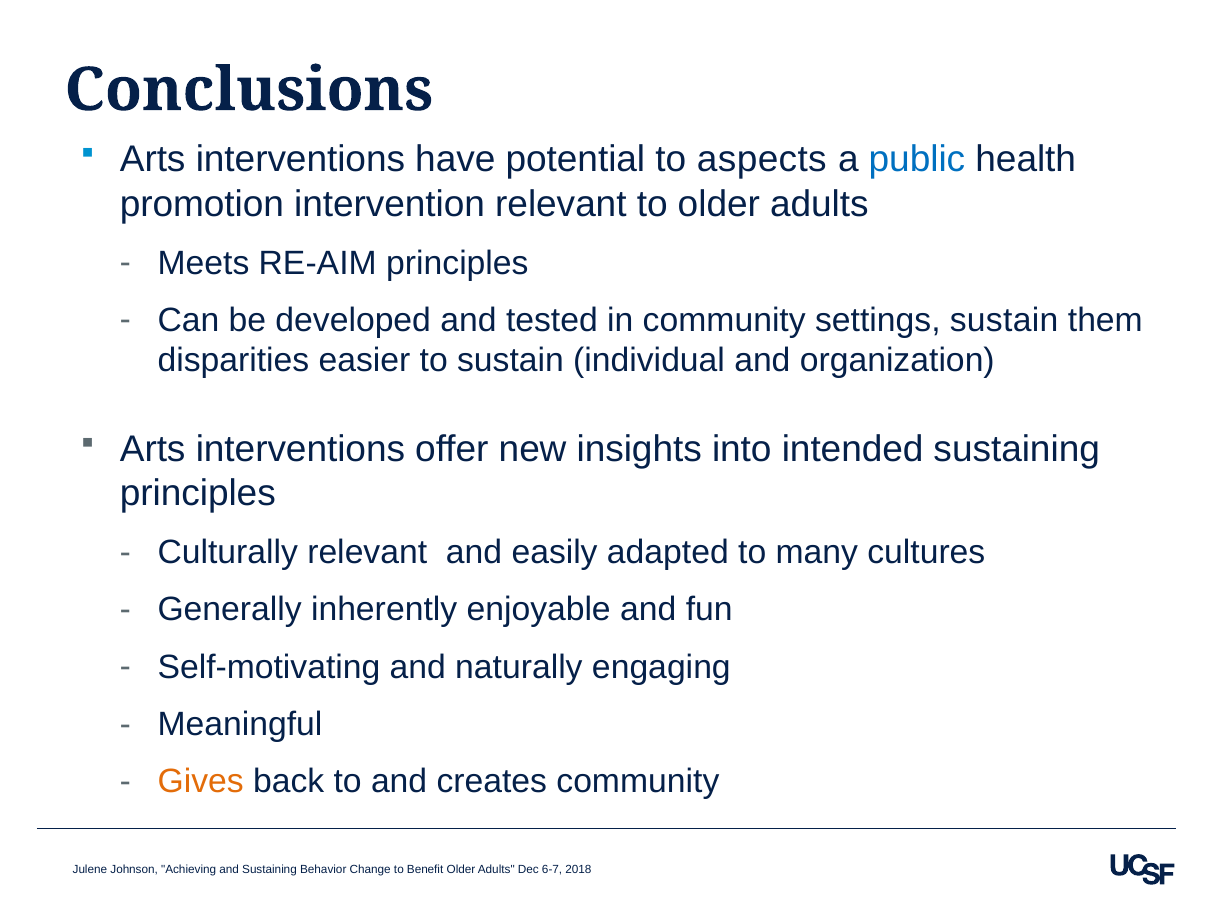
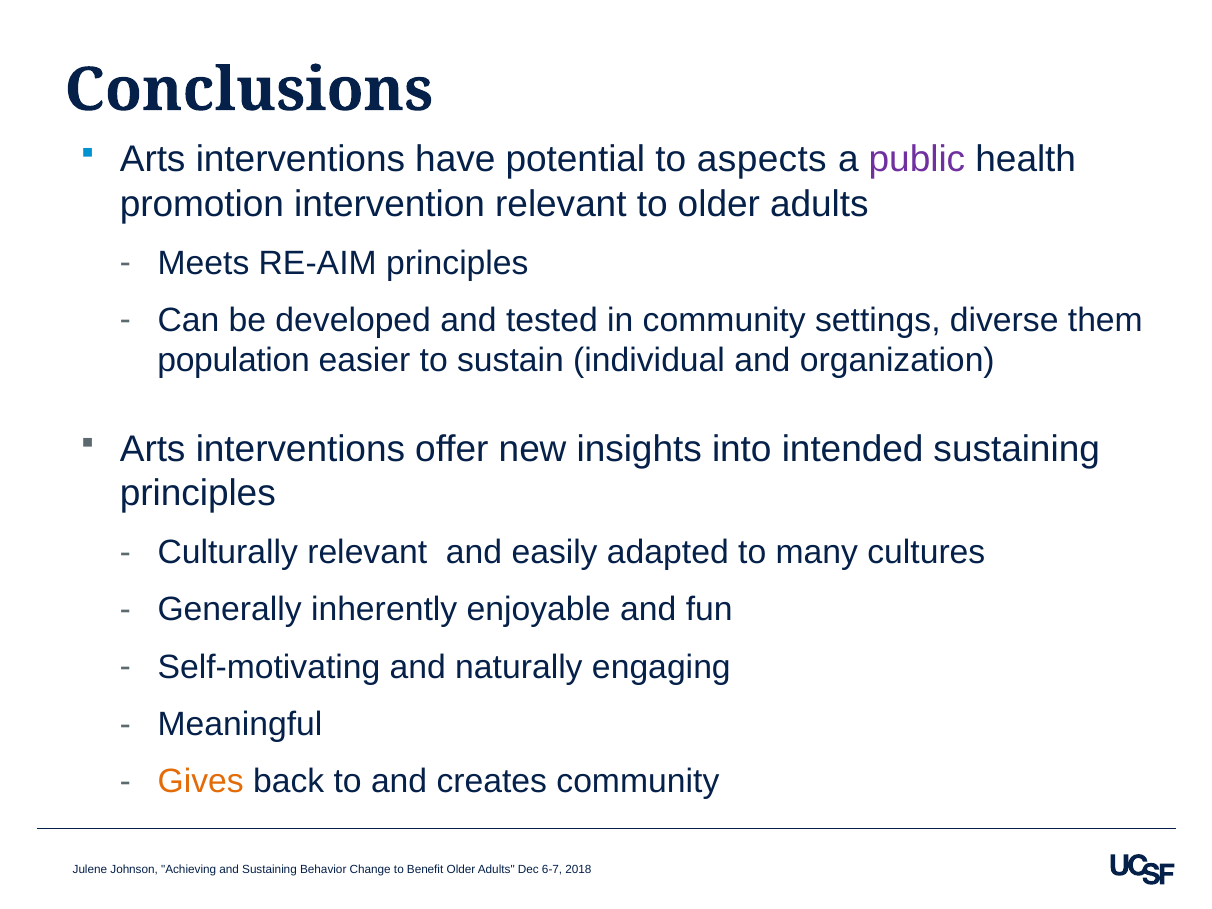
public colour: blue -> purple
settings sustain: sustain -> diverse
disparities: disparities -> population
